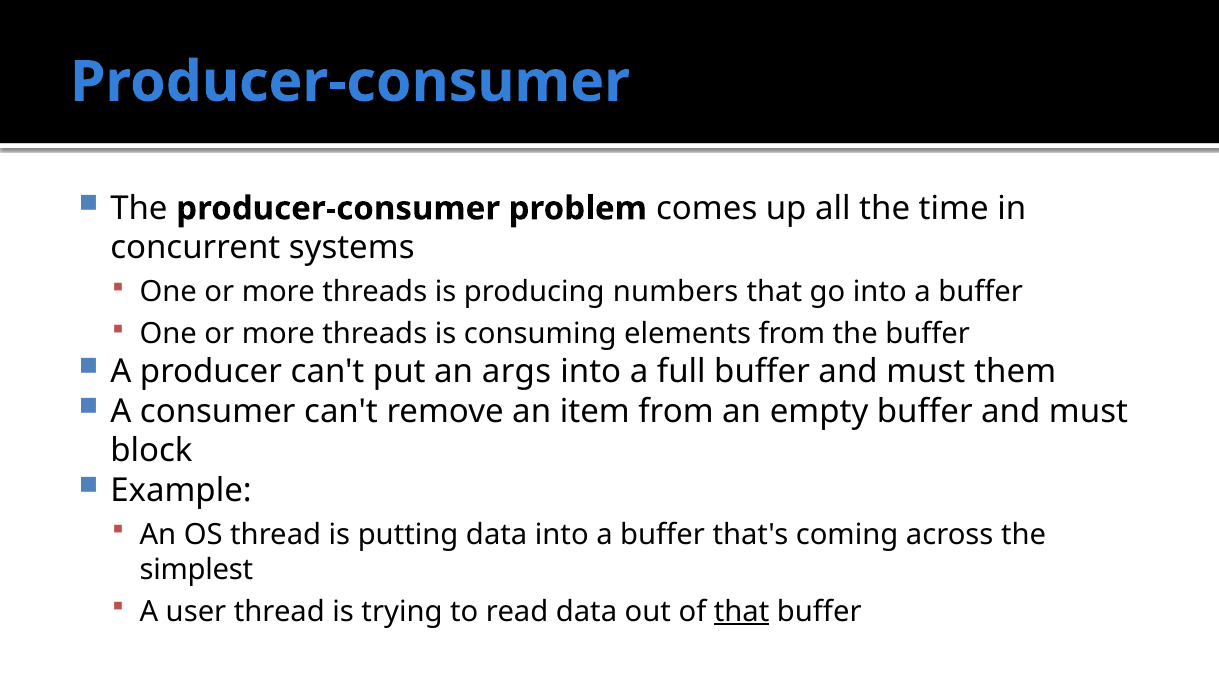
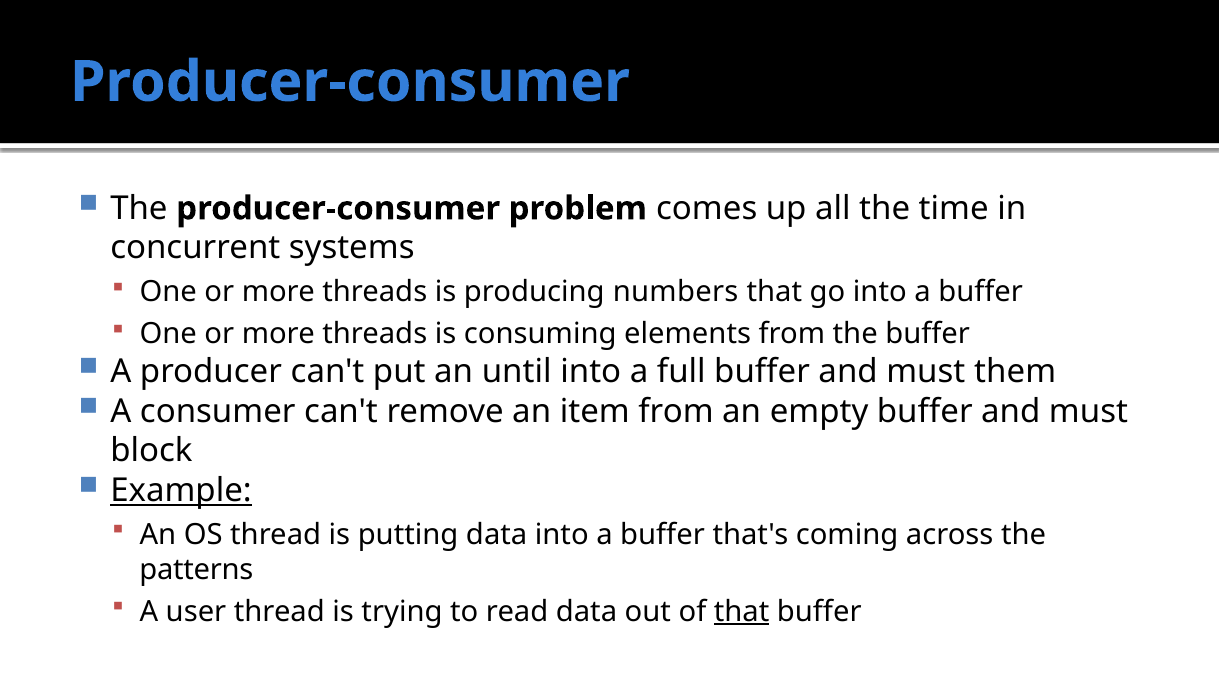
args: args -> until
Example underline: none -> present
simplest: simplest -> patterns
